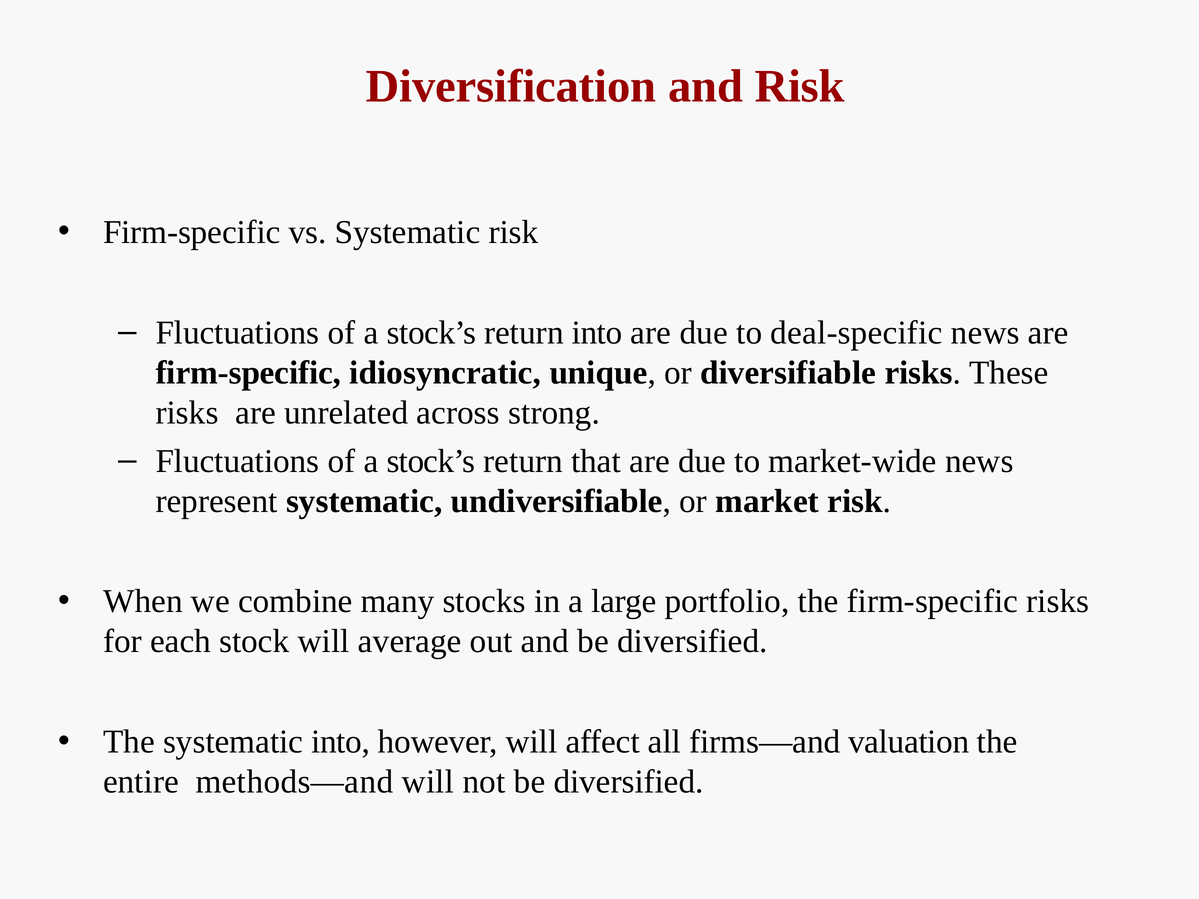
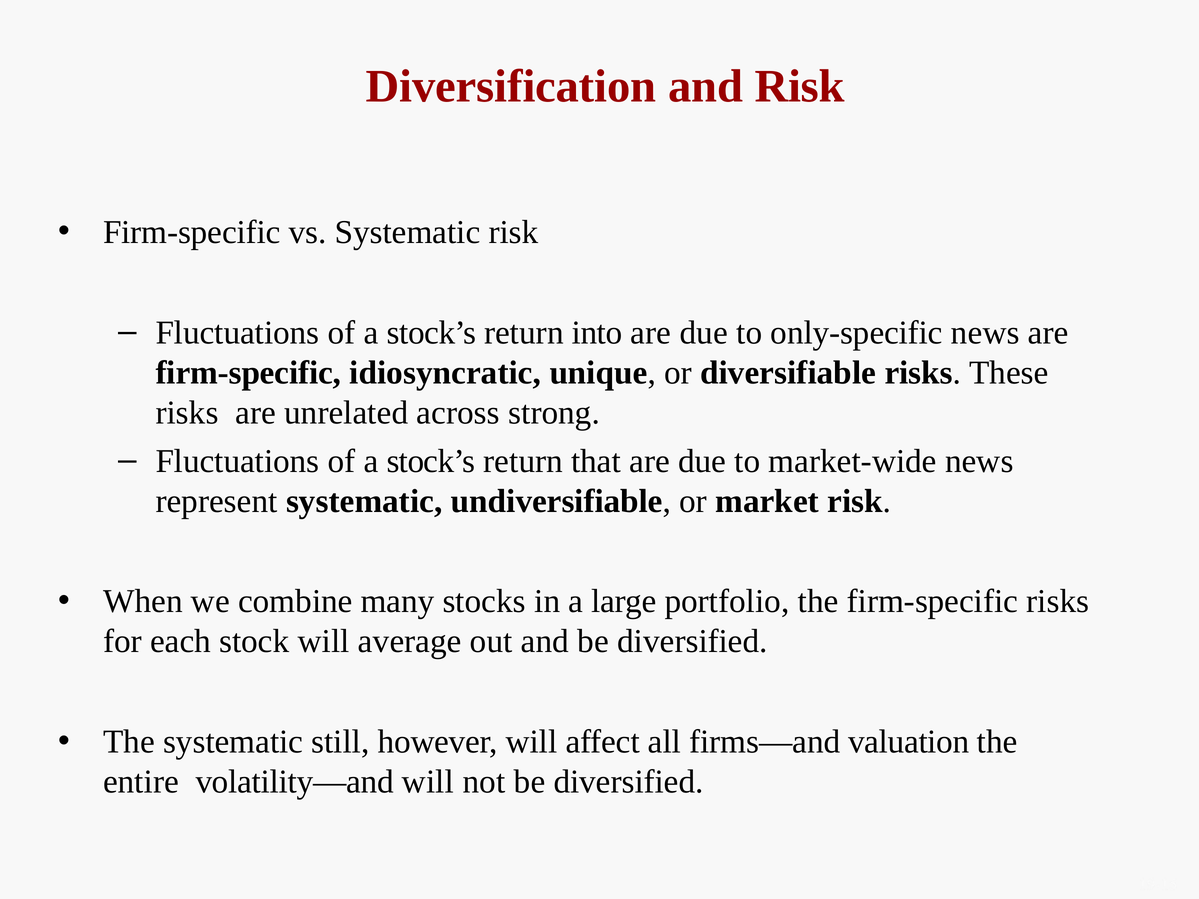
deal-specific: deal-specific -> only-specific
systematic into: into -> still
methods—and: methods—and -> volatility—and
